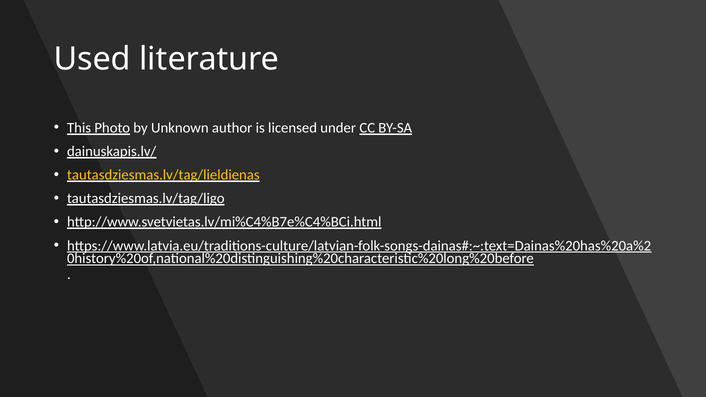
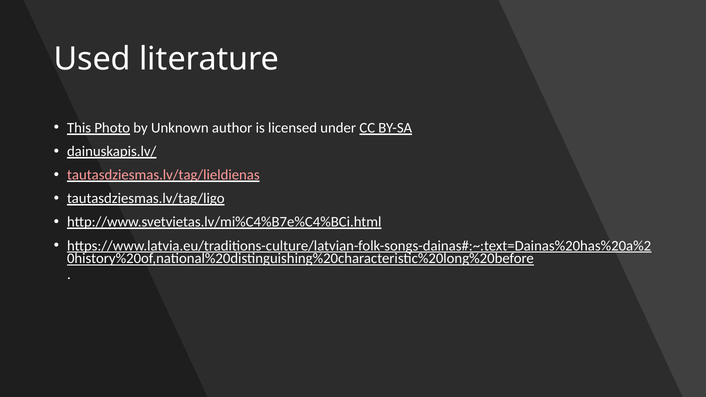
tautasdziesmas.lv/tag/lieldienas colour: yellow -> pink
